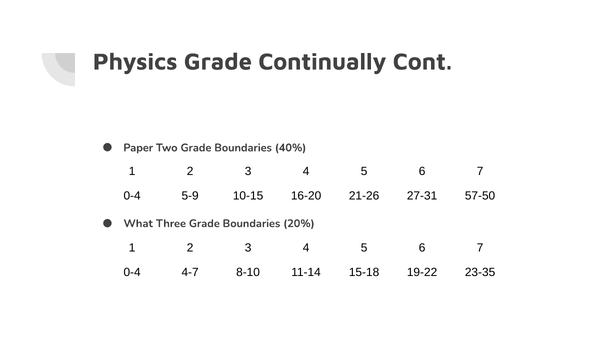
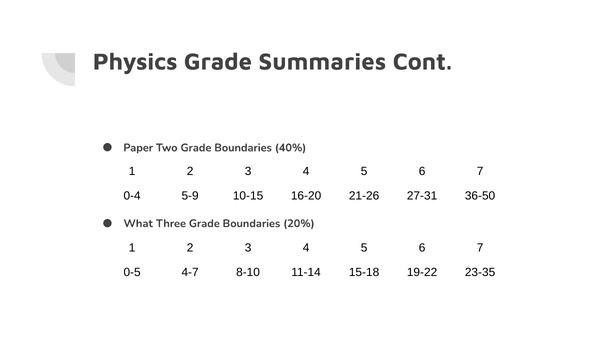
Continually: Continually -> Summaries
57-50: 57-50 -> 36-50
0-4 at (132, 273): 0-4 -> 0-5
